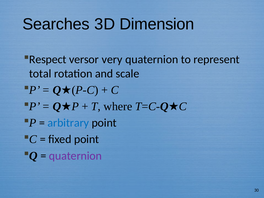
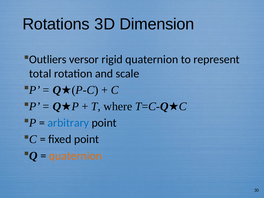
Searches: Searches -> Rotations
Respect: Respect -> Outliers
very: very -> rigid
quaternion at (75, 156) colour: purple -> orange
